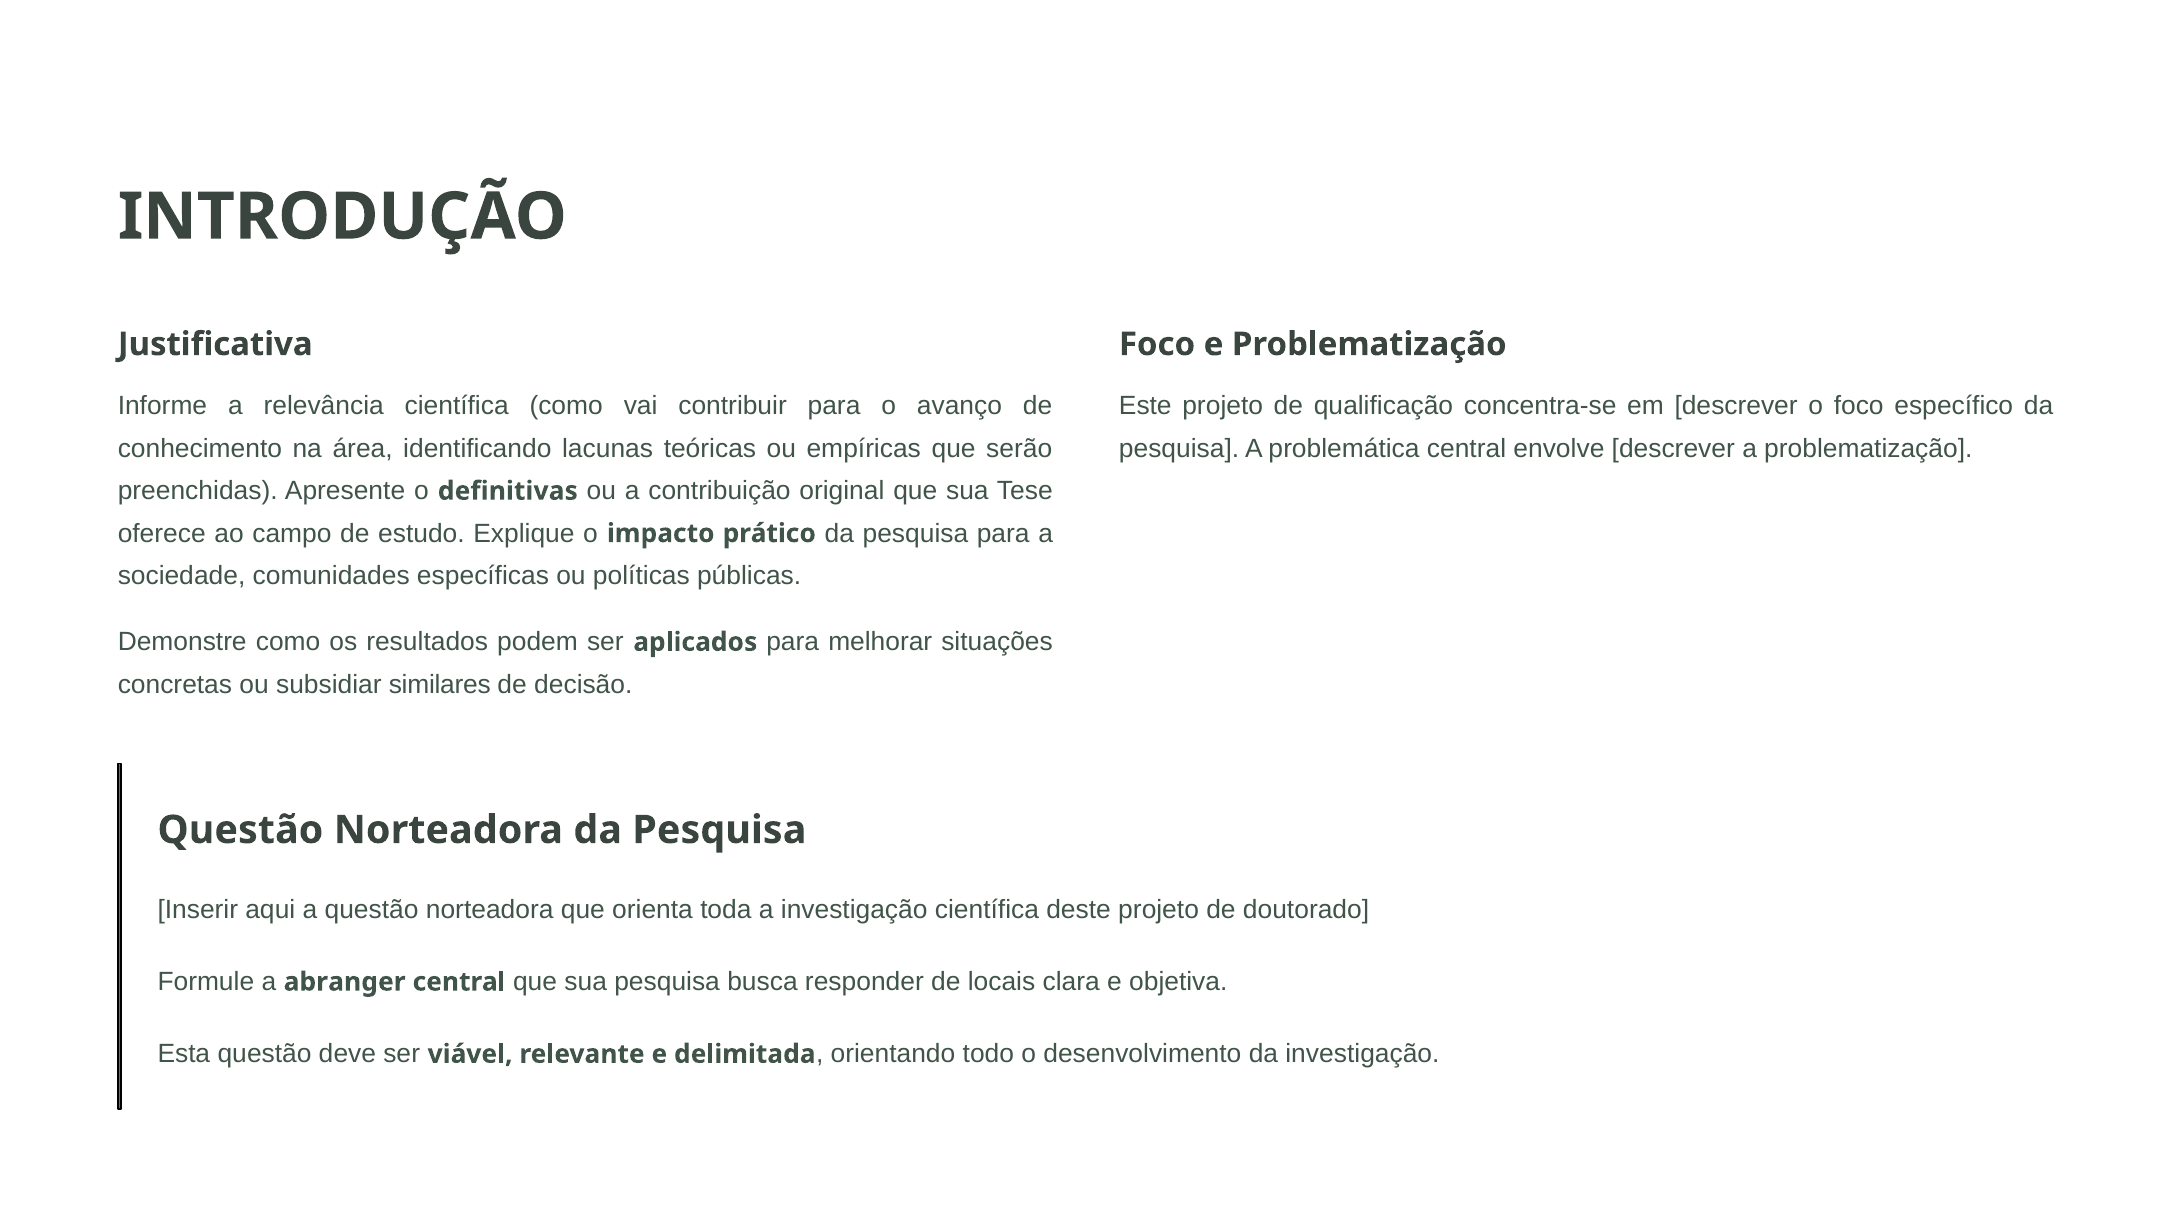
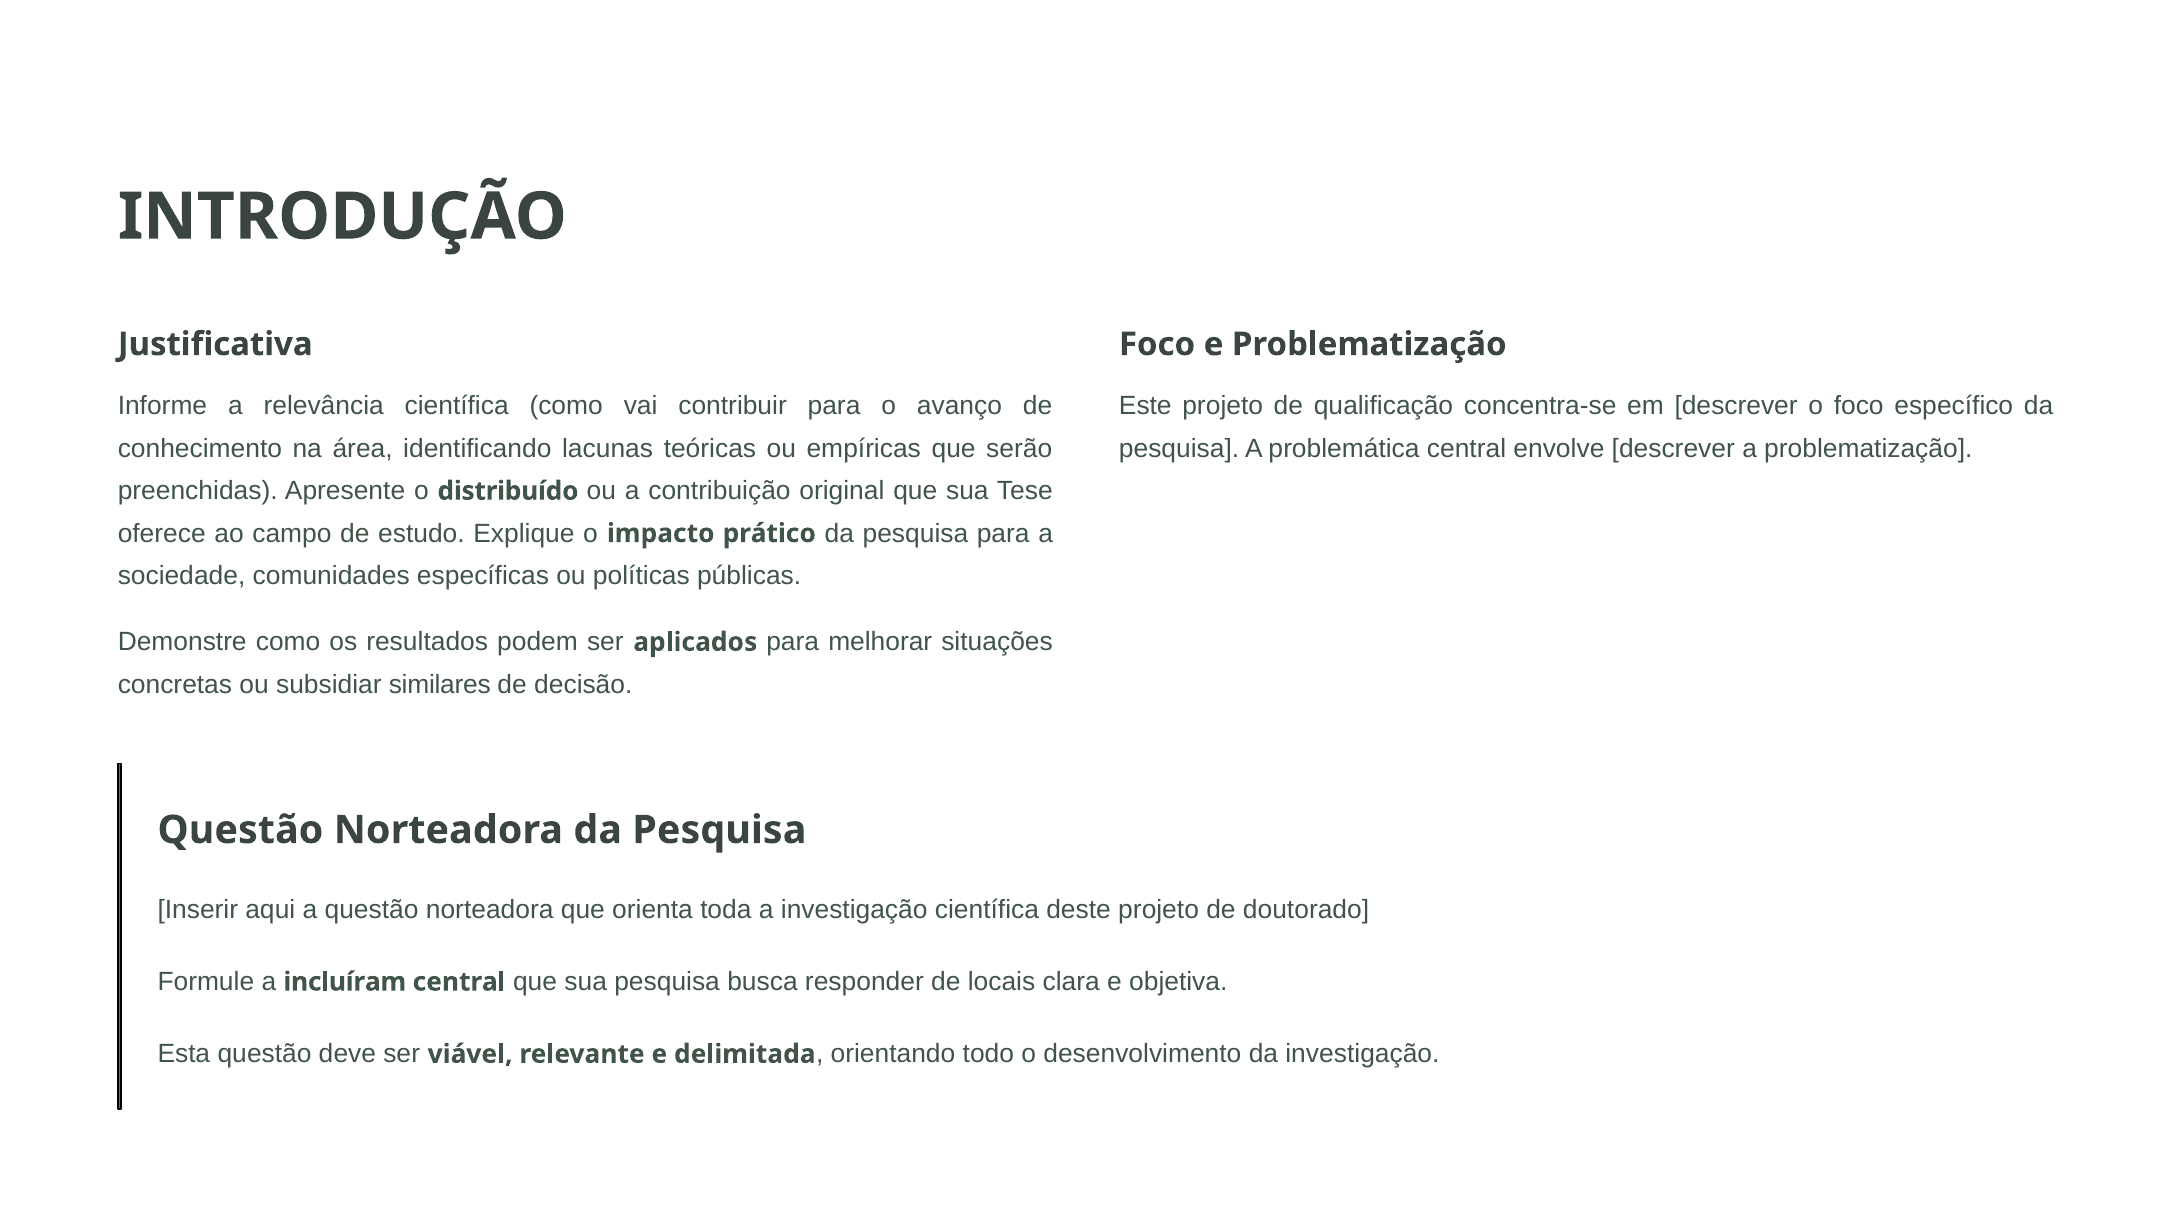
definitivas: definitivas -> distribuído
abranger: abranger -> incluíram
